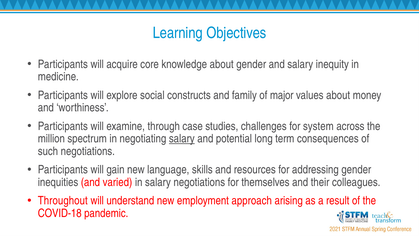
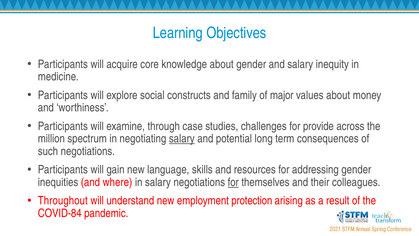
system: system -> provide
varied: varied -> where
for at (233, 182) underline: none -> present
approach: approach -> protection
COVID-18: COVID-18 -> COVID-84
